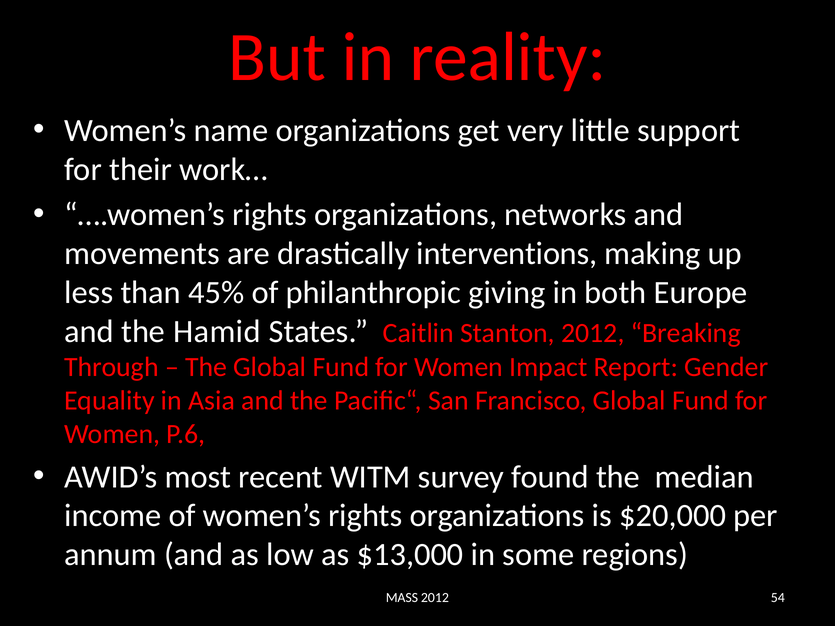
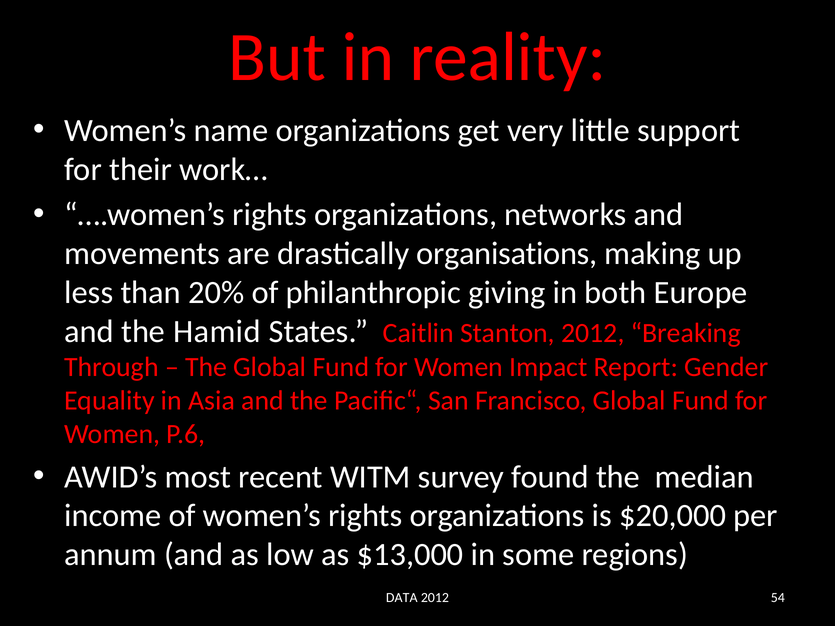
interventions: interventions -> organisations
45%: 45% -> 20%
MASS: MASS -> DATA
